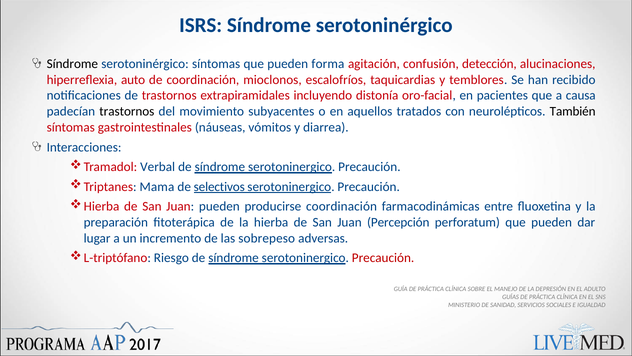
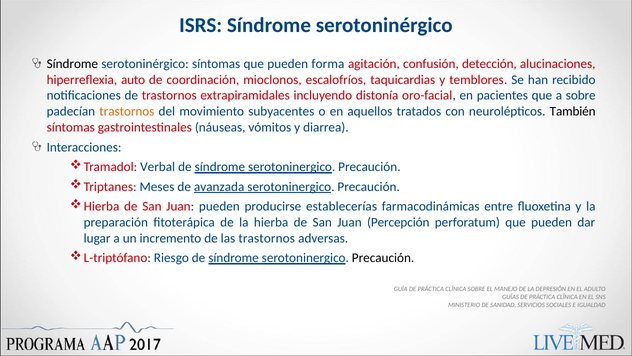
a causa: causa -> sobre
trastornos at (127, 111) colour: black -> orange
Mama: Mama -> Meses
selectivos: selectivos -> avanzada
producirse coordinación: coordinación -> establecerías
las sobrepeso: sobrepeso -> trastornos
Precaución at (383, 258) colour: red -> black
